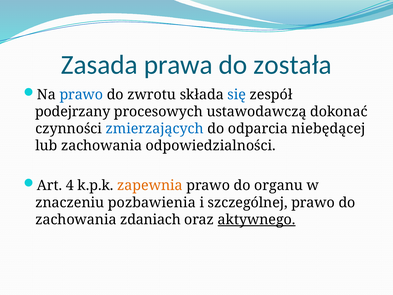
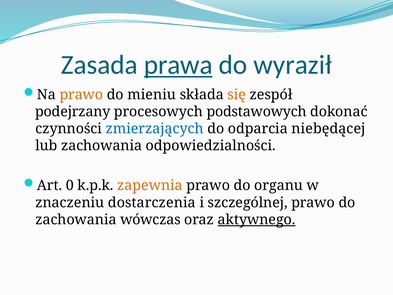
prawa underline: none -> present
została: została -> wyraził
prawo at (81, 95) colour: blue -> orange
zwrotu: zwrotu -> mieniu
się colour: blue -> orange
ustawodawczą: ustawodawczą -> podstawowych
4: 4 -> 0
pozbawienia: pozbawienia -> dostarczenia
zdaniach: zdaniach -> wówczas
